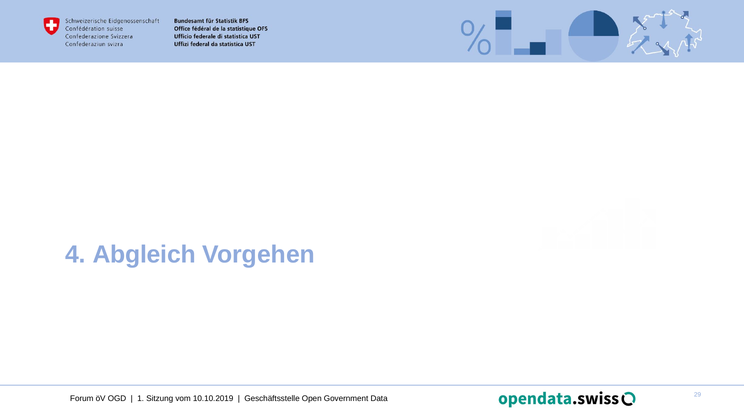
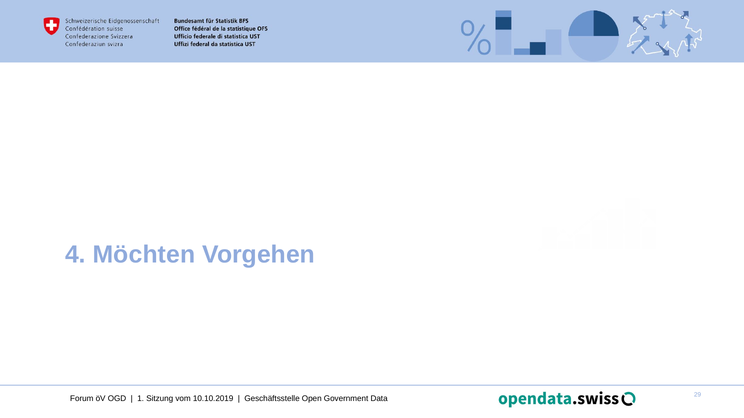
Abgleich: Abgleich -> Möchten
